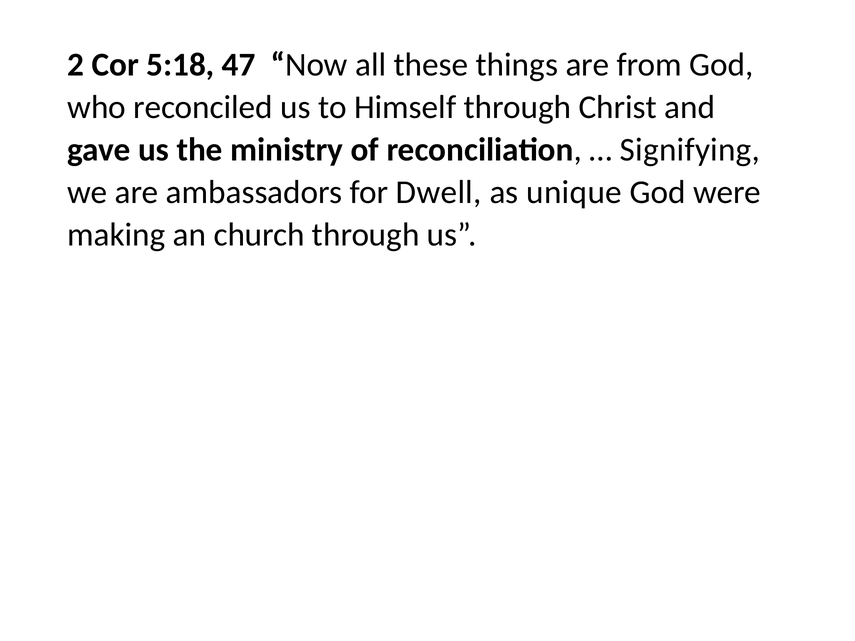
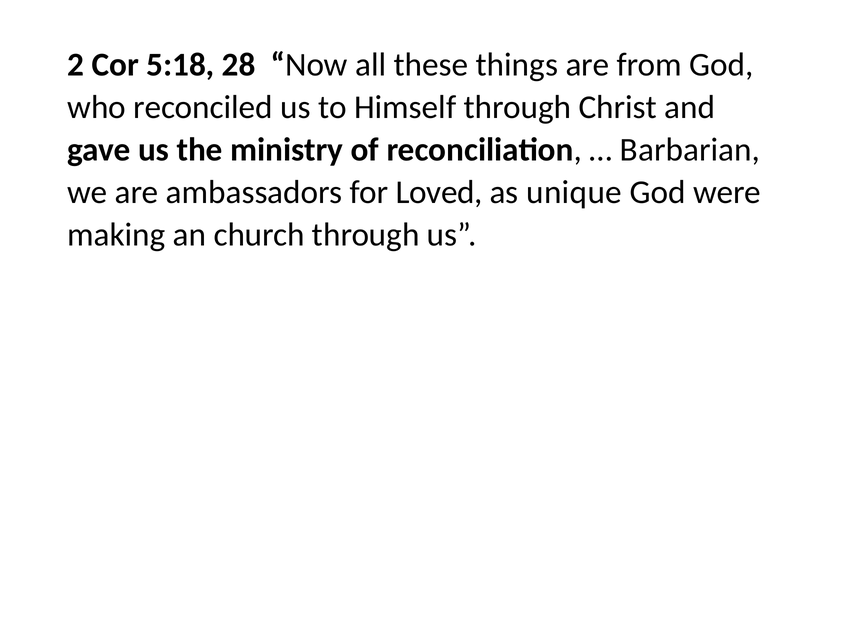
47: 47 -> 28
Signifying: Signifying -> Barbarian
Dwell: Dwell -> Loved
